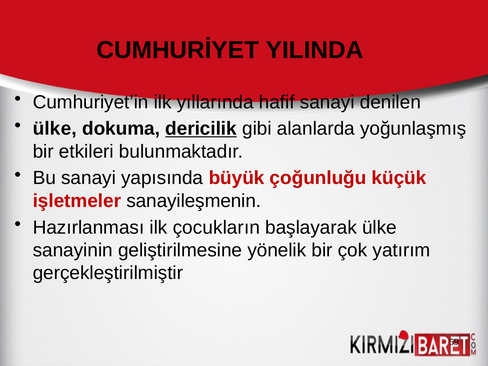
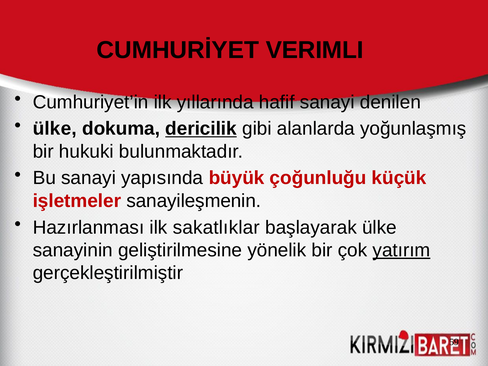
YILINDA: YILINDA -> VERIMLI
etkileri: etkileri -> hukuki
çocukların: çocukların -> sakatlıklar
yatırım underline: none -> present
